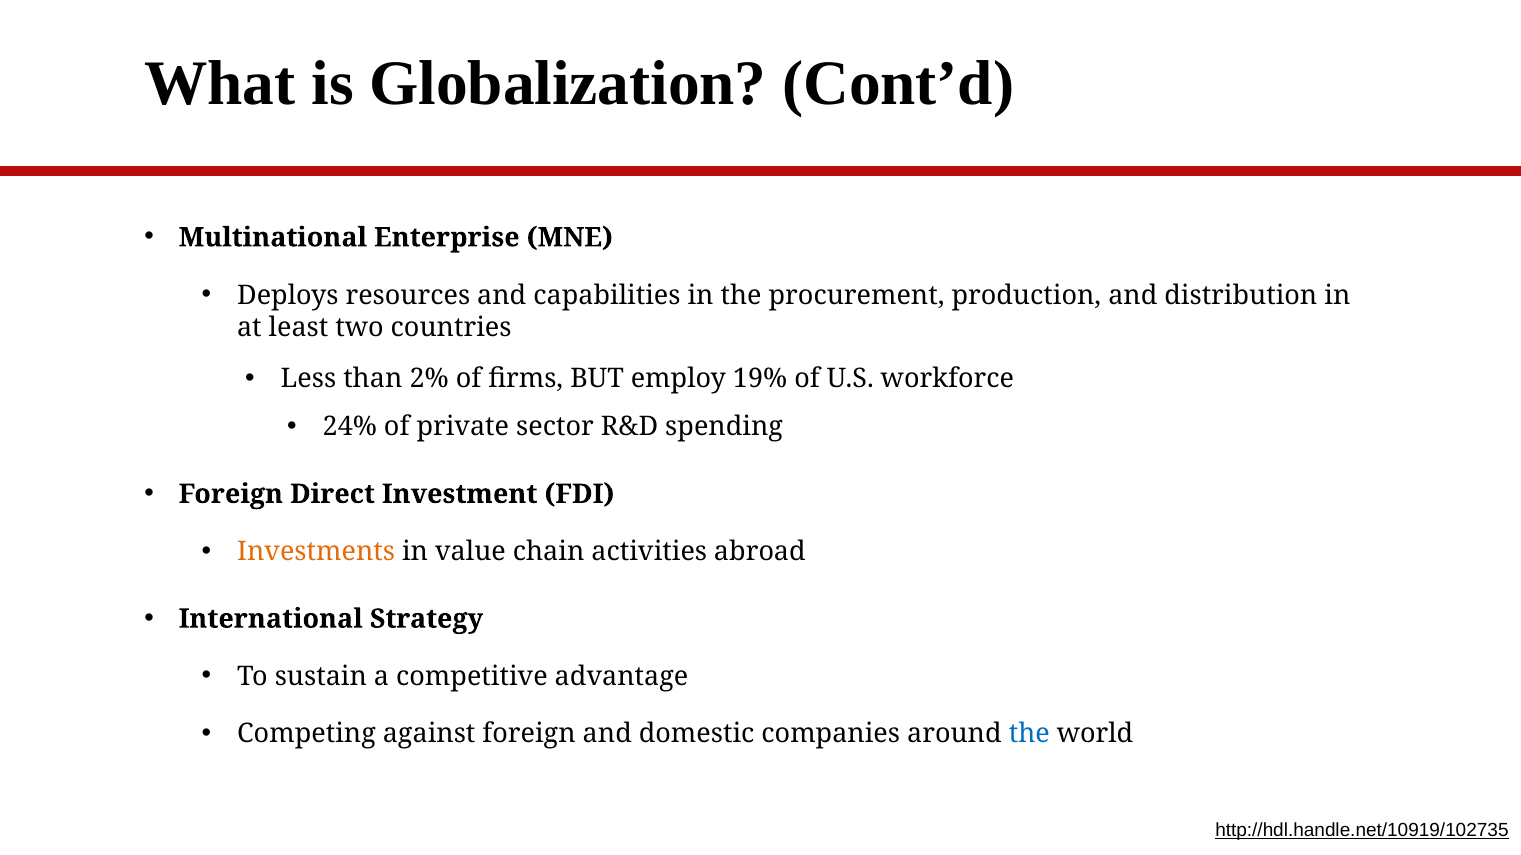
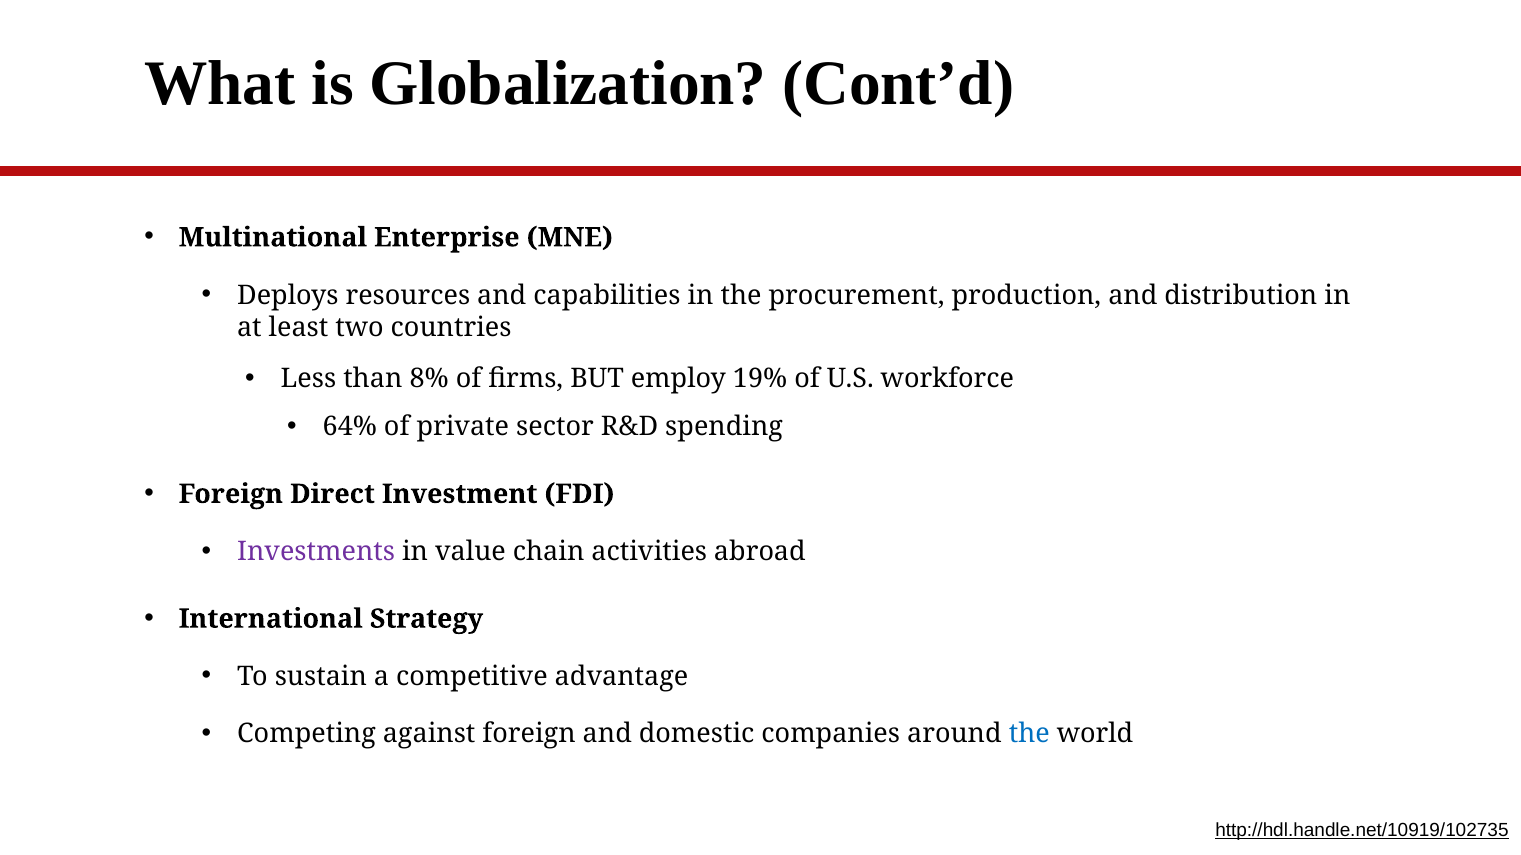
2%: 2% -> 8%
24%: 24% -> 64%
Investments colour: orange -> purple
